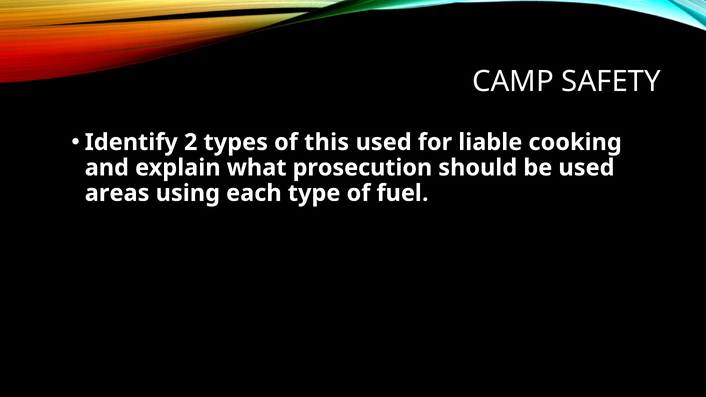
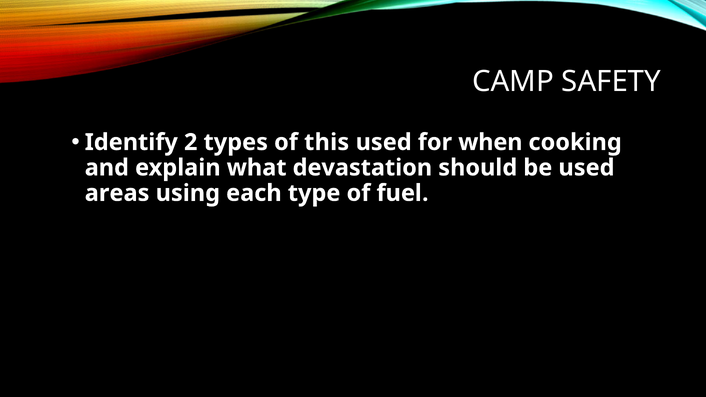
liable: liable -> when
prosecution: prosecution -> devastation
